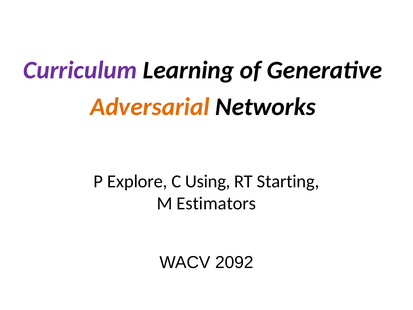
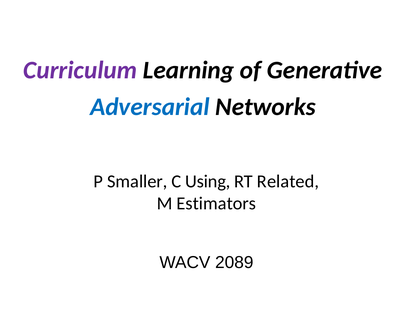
Adversarial colour: orange -> blue
Explore: Explore -> Smaller
Starting: Starting -> Related
2092: 2092 -> 2089
